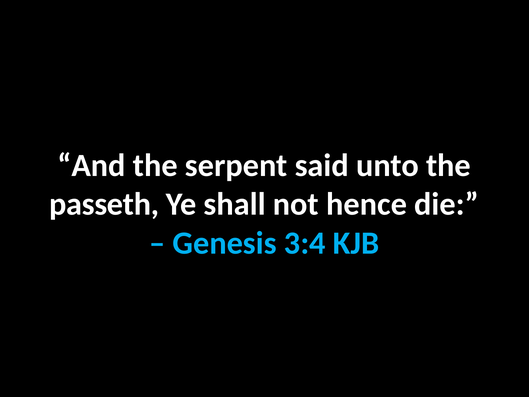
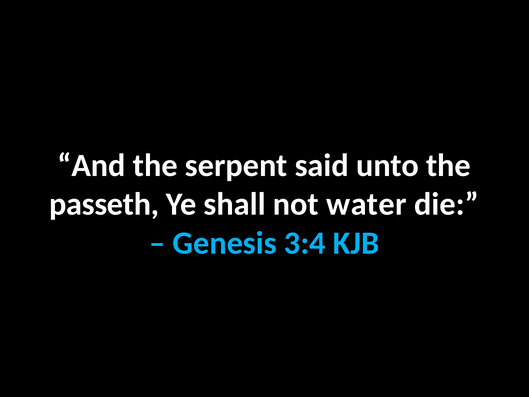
hence: hence -> water
